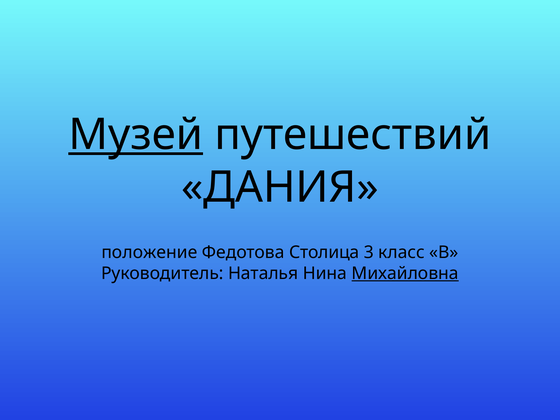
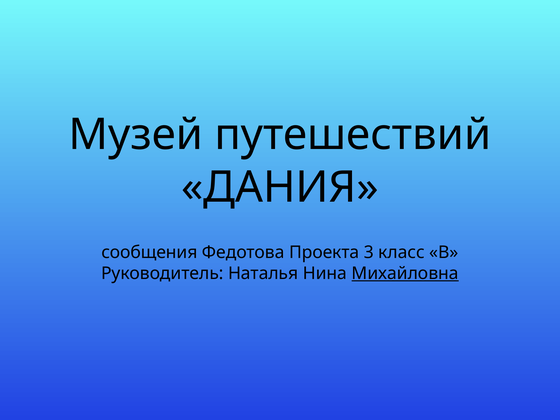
Музей underline: present -> none
положение: положение -> сообщения
Столица: Столица -> Проекта
